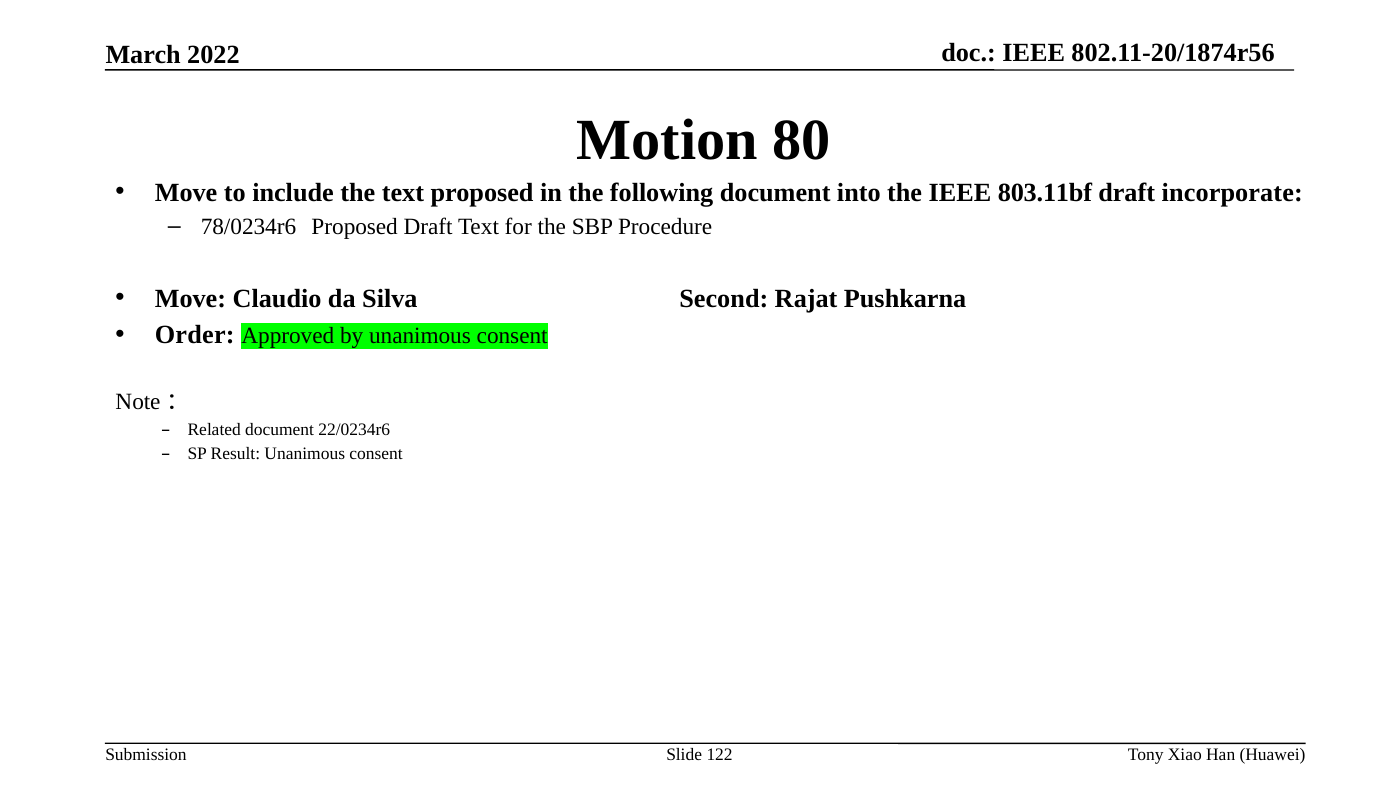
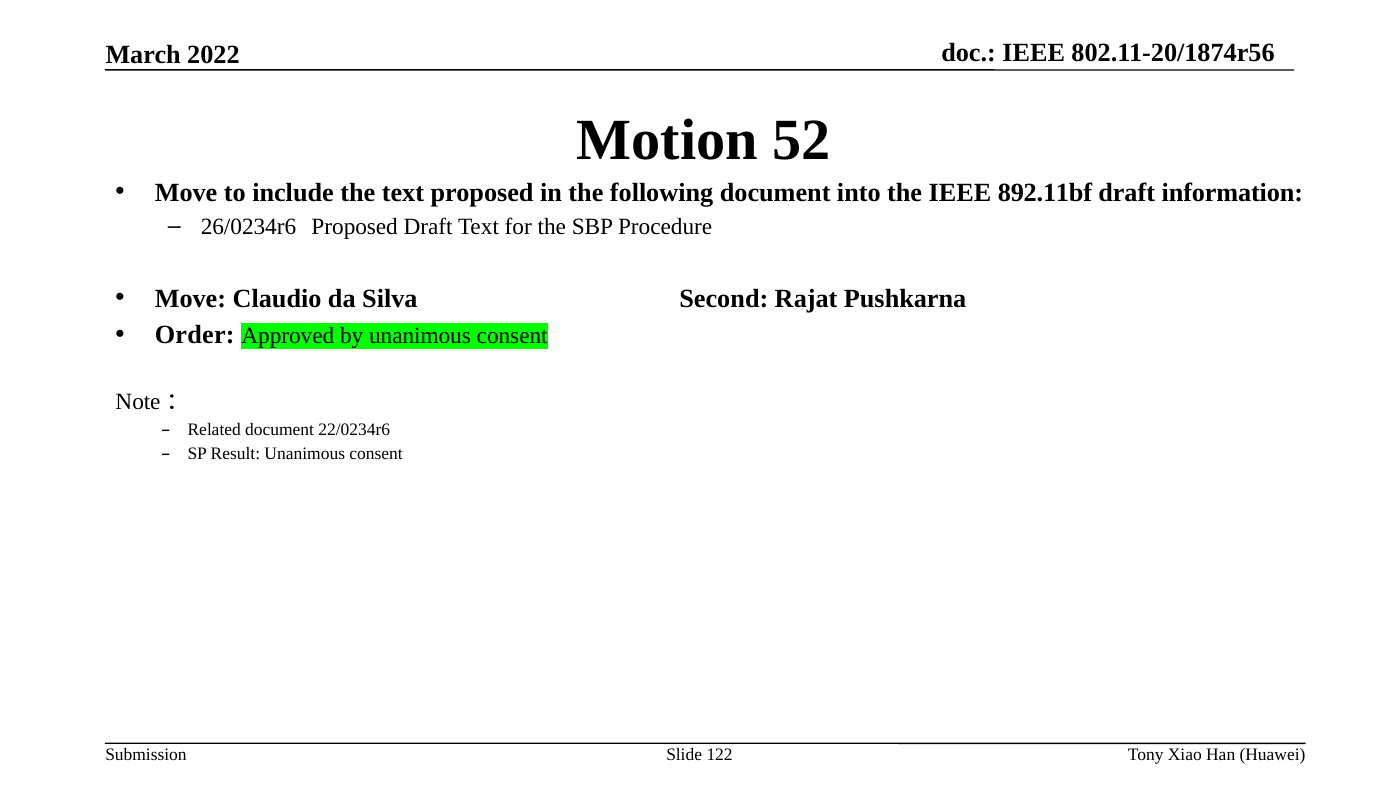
80: 80 -> 52
803.11bf: 803.11bf -> 892.11bf
incorporate: incorporate -> information
78/0234r6: 78/0234r6 -> 26/0234r6
